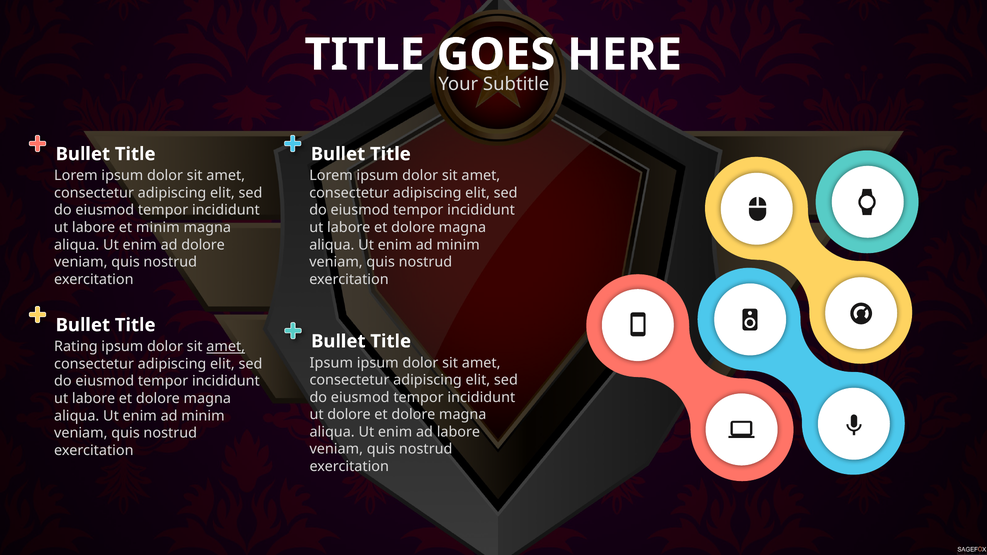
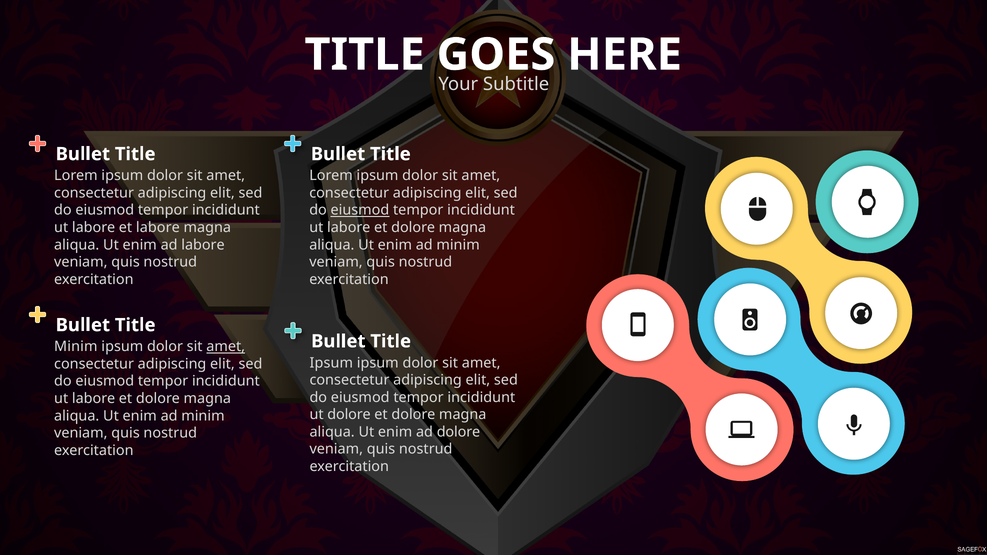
eiusmod at (360, 210) underline: none -> present
et minim: minim -> labore
ad dolore: dolore -> labore
Rating at (76, 347): Rating -> Minim
ad labore: labore -> dolore
